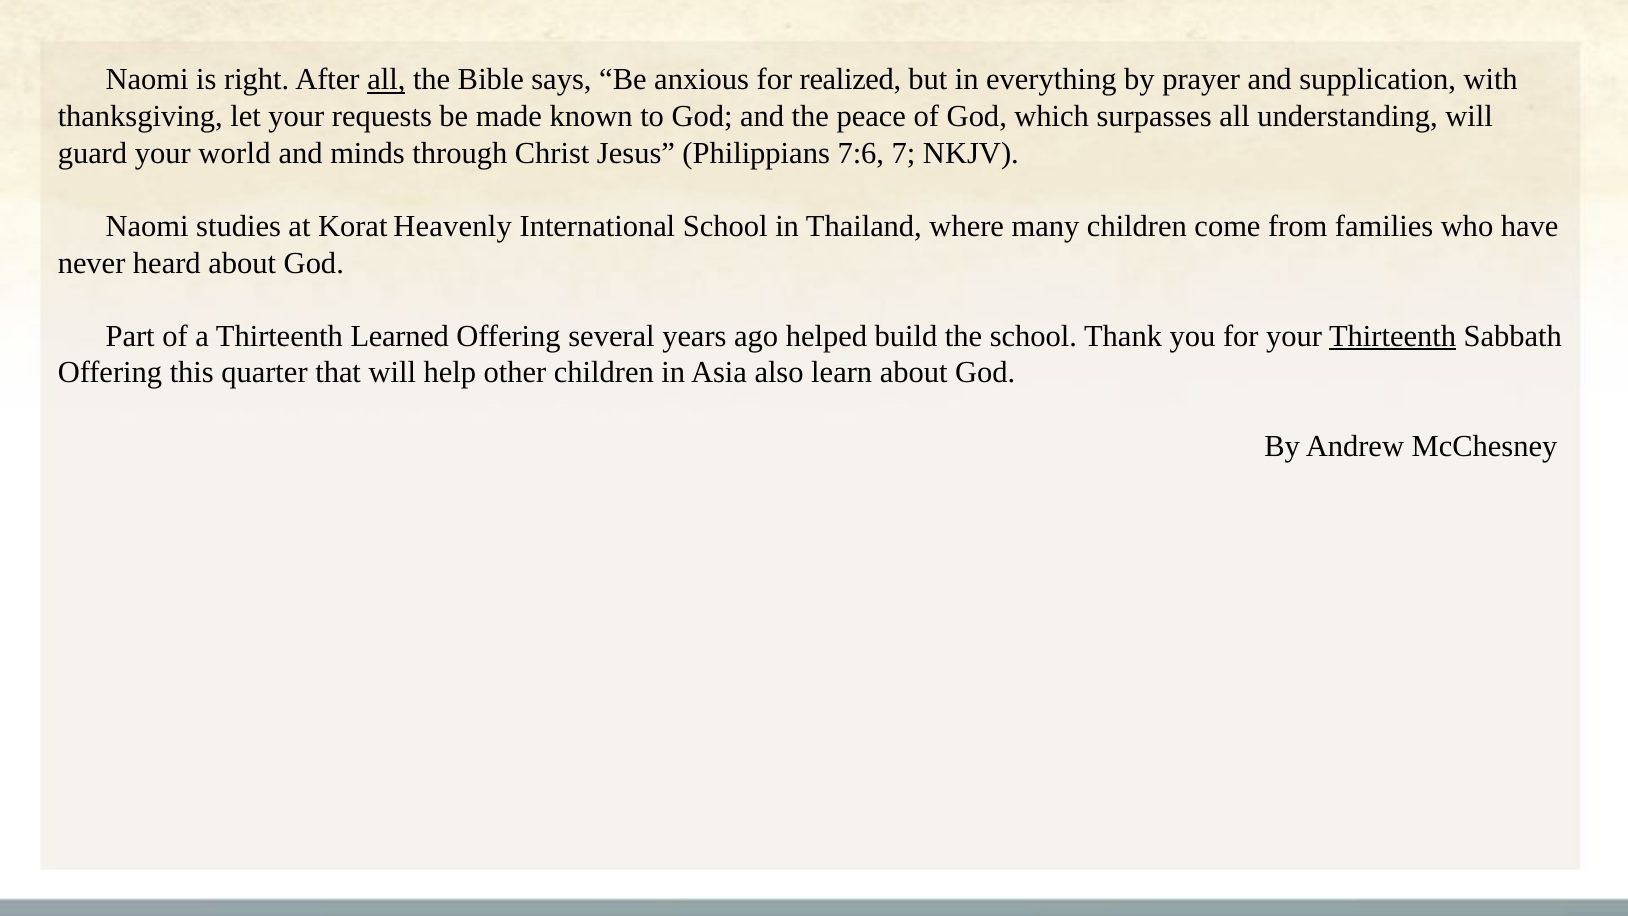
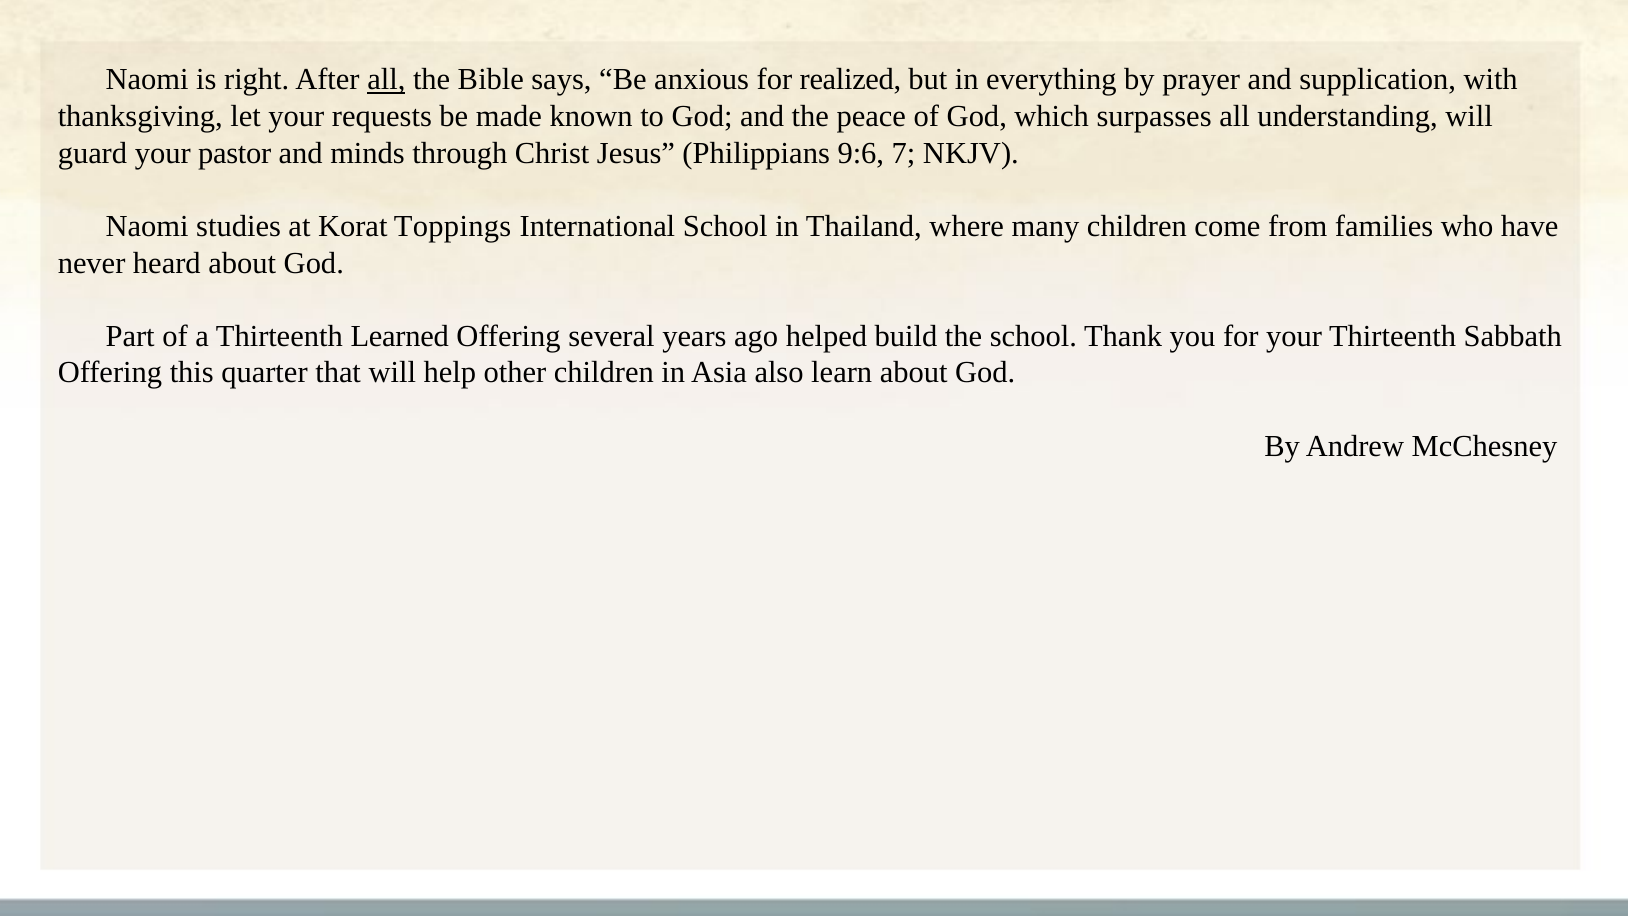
world: world -> pastor
7:6: 7:6 -> 9:6
Heavenly: Heavenly -> Toppings
Thirteenth at (1393, 336) underline: present -> none
